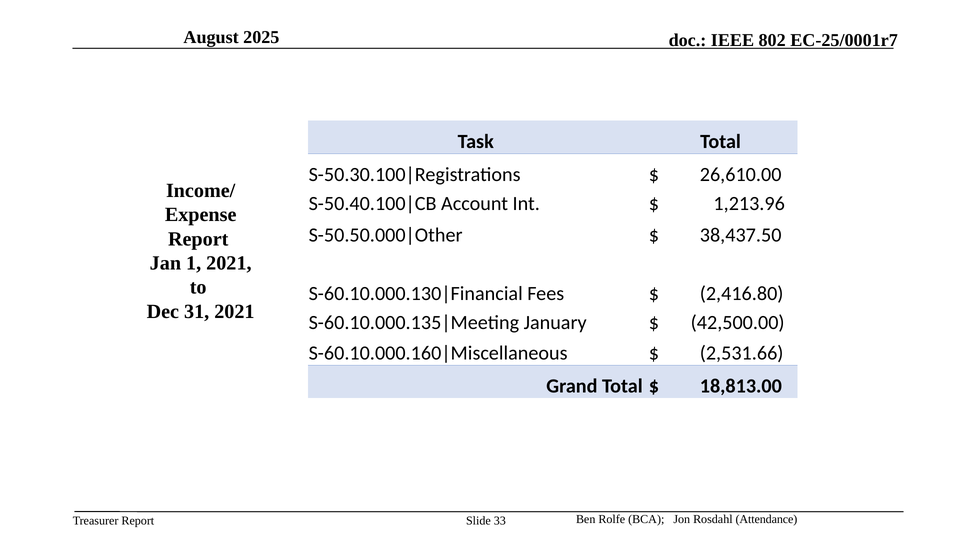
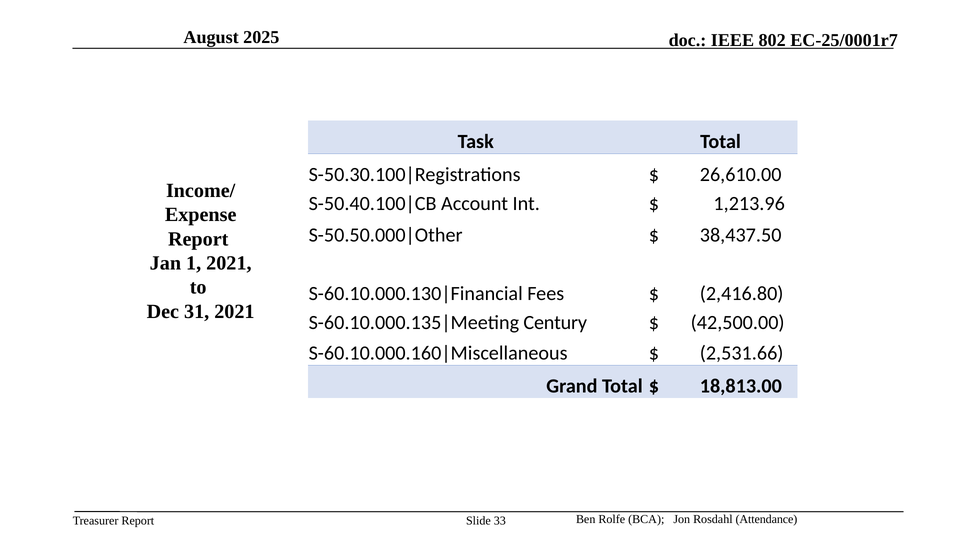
January: January -> Century
